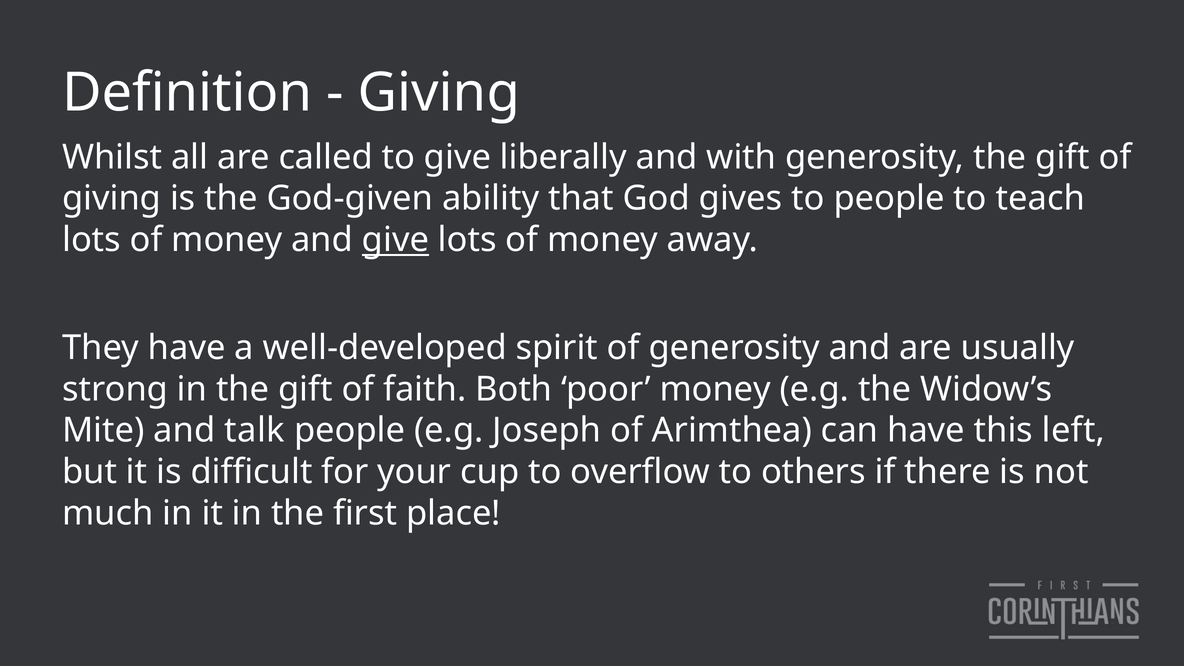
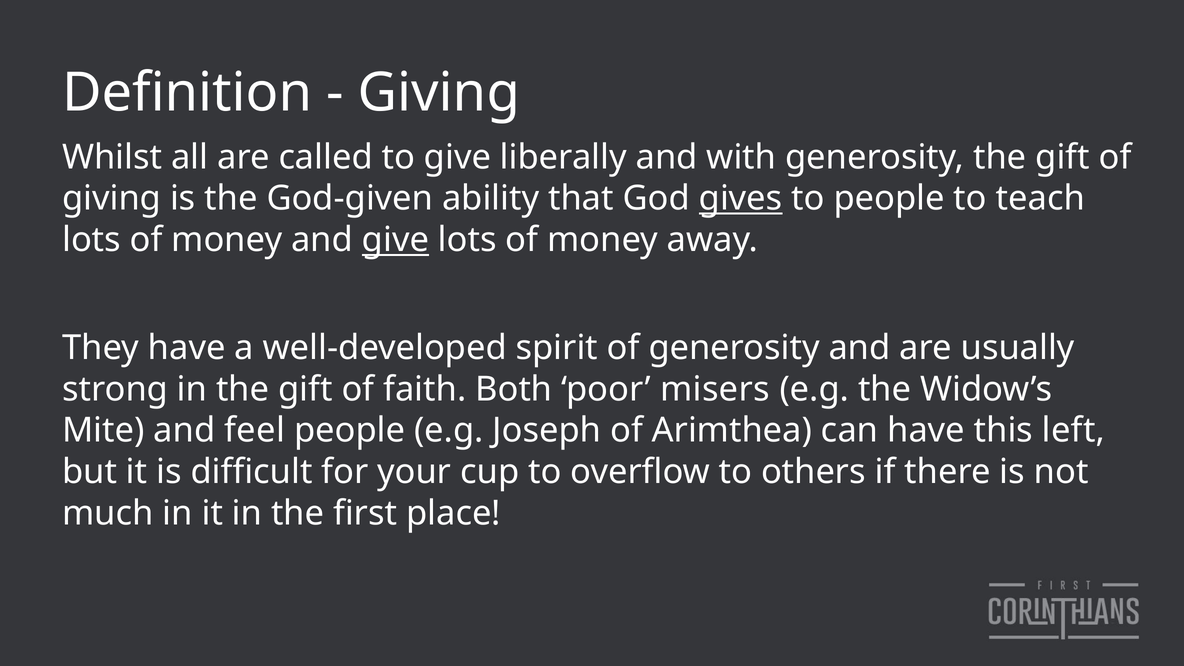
gives underline: none -> present
poor money: money -> misers
talk: talk -> feel
